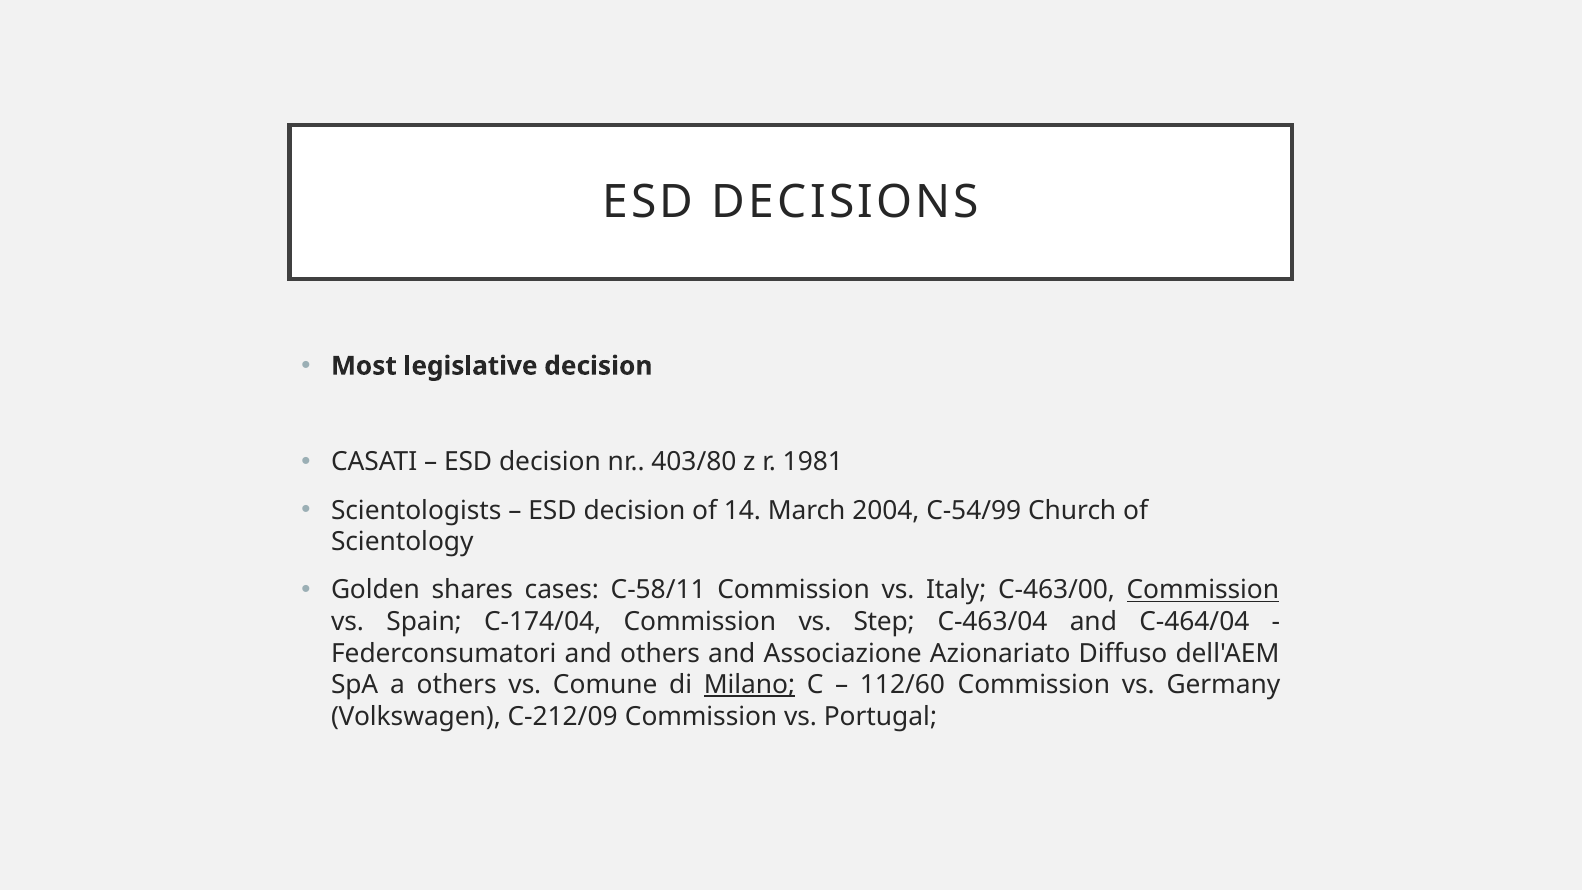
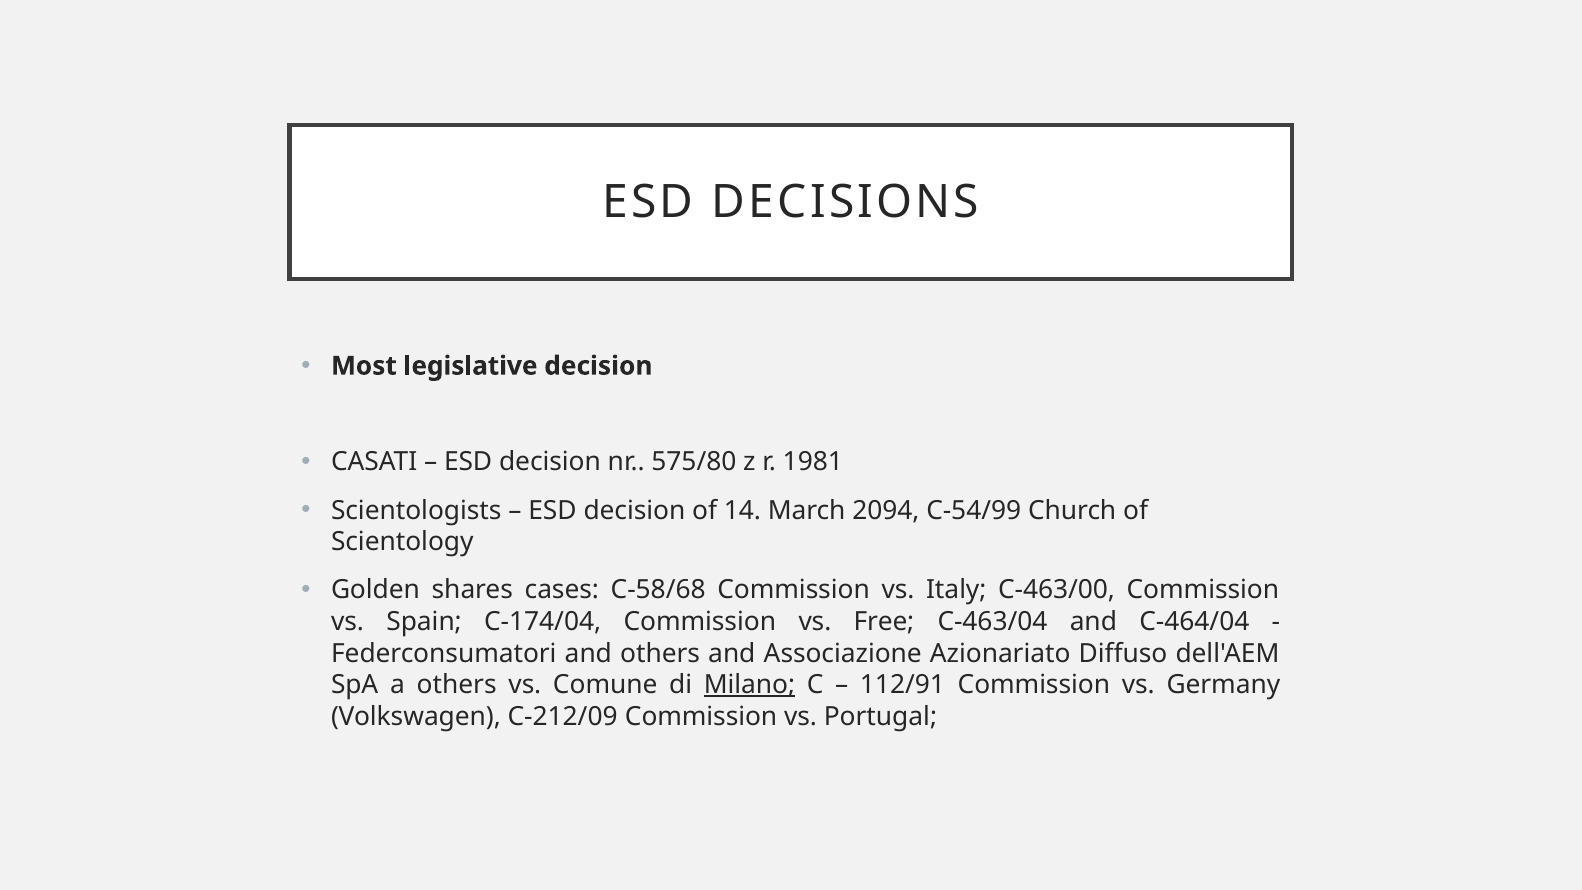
403/80: 403/80 -> 575/80
2004: 2004 -> 2094
C-58/11: C-58/11 -> C-58/68
Commission at (1203, 590) underline: present -> none
Step: Step -> Free
112/60: 112/60 -> 112/91
